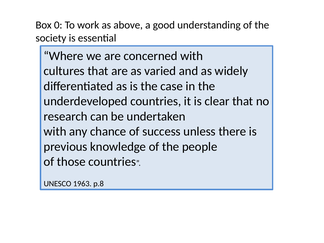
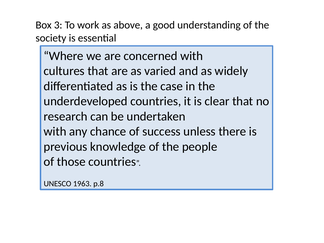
0: 0 -> 3
